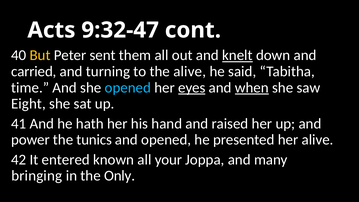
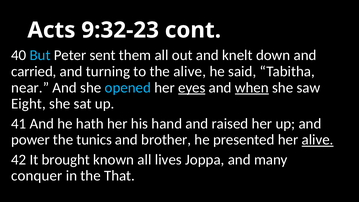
9:32-47: 9:32-47 -> 9:32-23
But colour: yellow -> light blue
knelt underline: present -> none
time: time -> near
and opened: opened -> brother
alive at (318, 140) underline: none -> present
entered: entered -> brought
your: your -> lives
bringing: bringing -> conquer
Only: Only -> That
